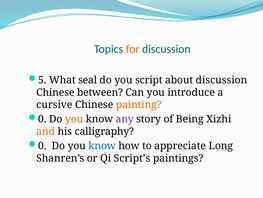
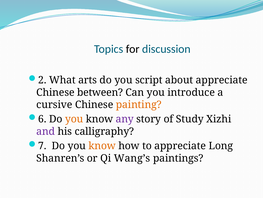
for colour: orange -> black
5: 5 -> 2
seal: seal -> arts
about discussion: discussion -> appreciate
0 at (42, 119): 0 -> 6
Being: Being -> Study
and colour: orange -> purple
0 at (42, 145): 0 -> 7
know at (102, 145) colour: blue -> orange
Script’s: Script’s -> Wang’s
